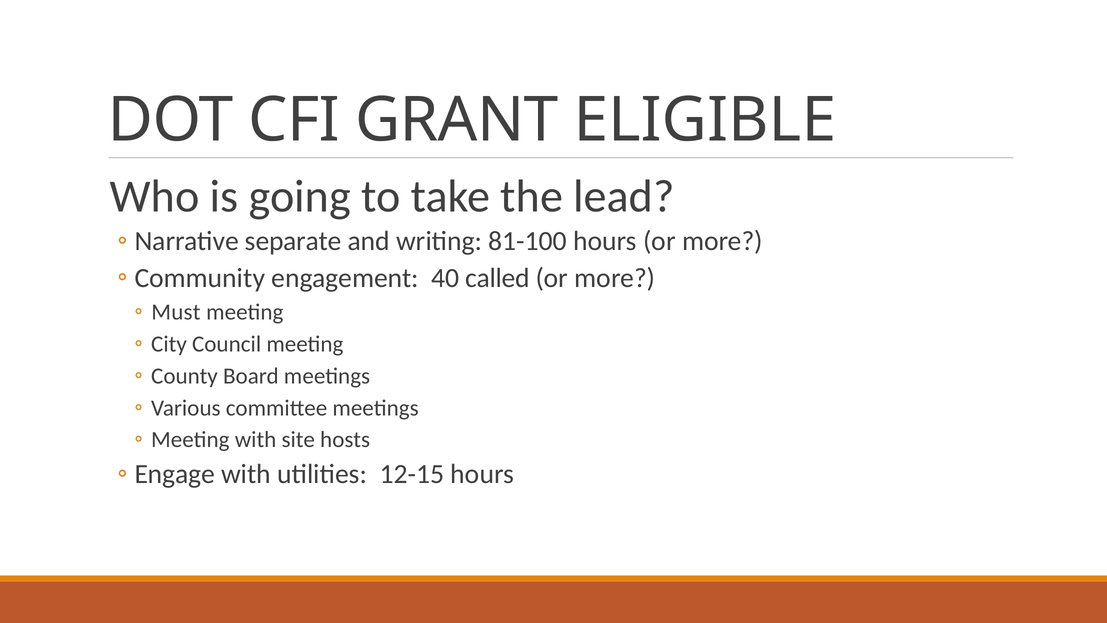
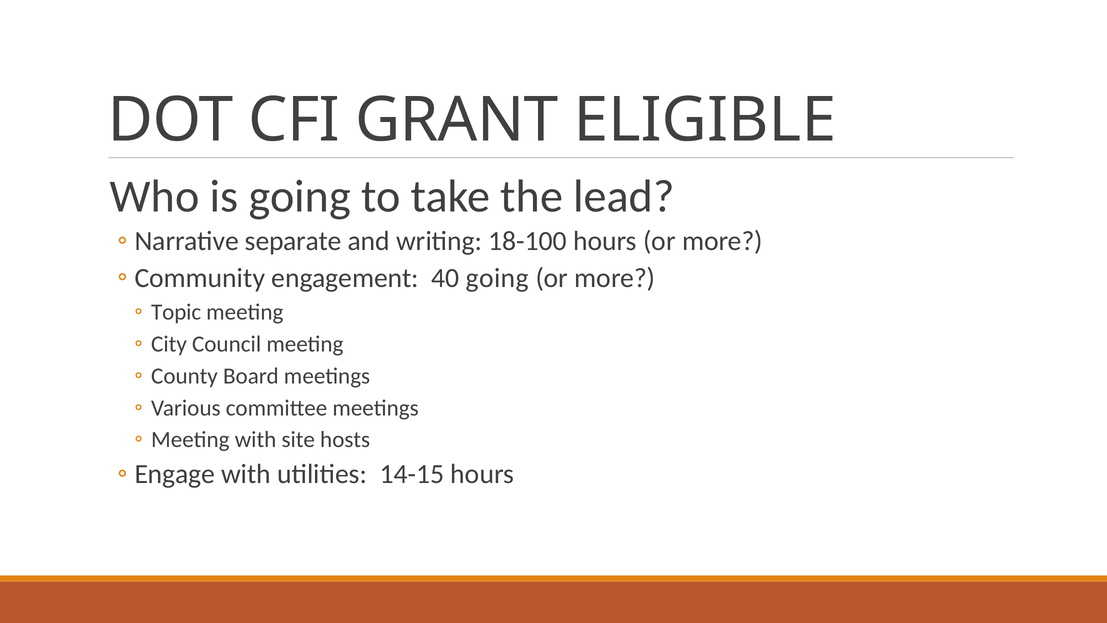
81-100: 81-100 -> 18-100
40 called: called -> going
Must: Must -> Topic
12-15: 12-15 -> 14-15
